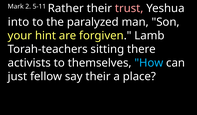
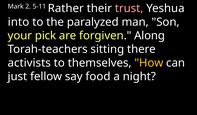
hint: hint -> pick
Lamb: Lamb -> Along
How colour: light blue -> yellow
say their: their -> food
place: place -> night
